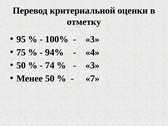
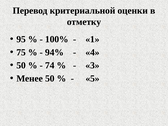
3 at (92, 39): 3 -> 1
7: 7 -> 5
